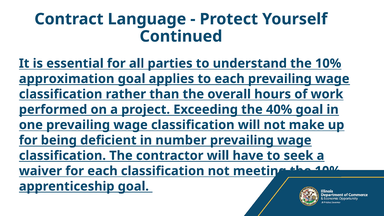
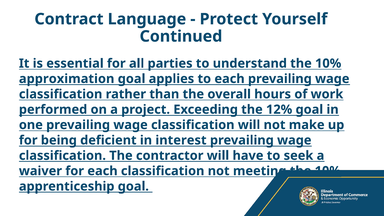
40%: 40% -> 12%
number: number -> interest
